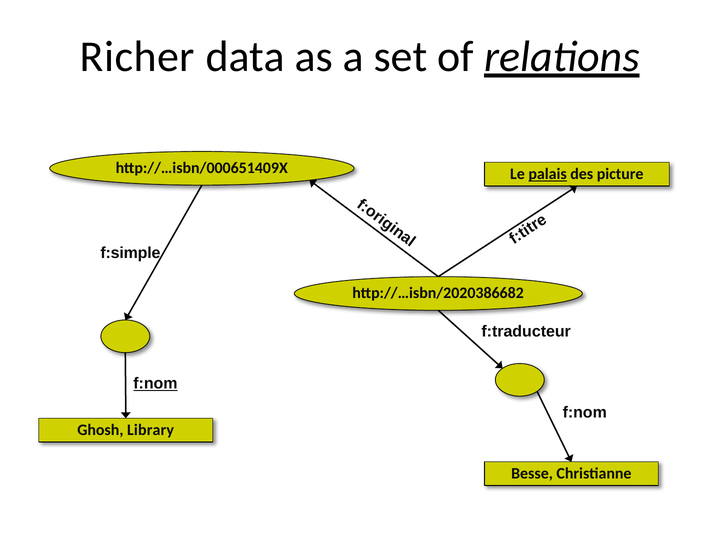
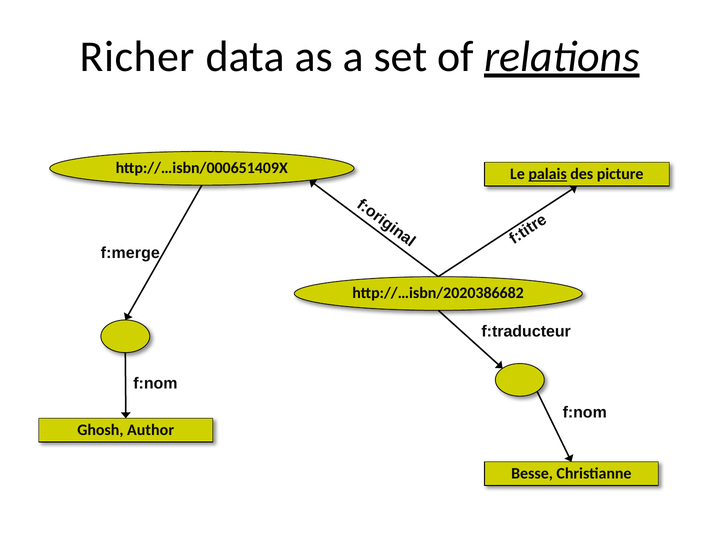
f:simple: f:simple -> f:merge
f:nom at (155, 383) underline: present -> none
Library: Library -> Author
